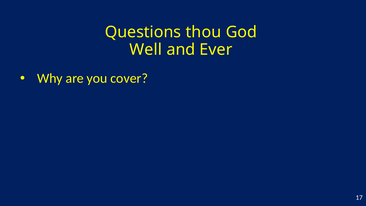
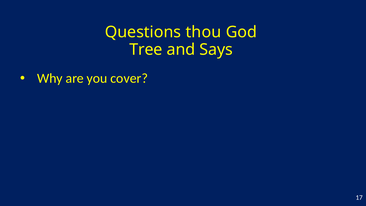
Well: Well -> Tree
Ever: Ever -> Says
